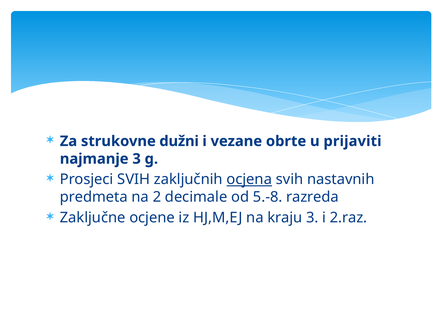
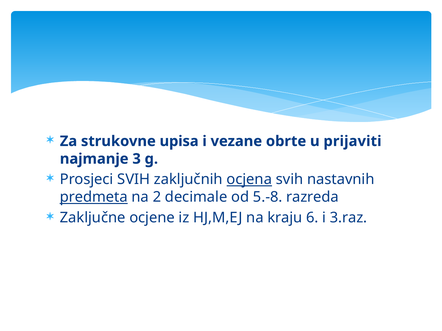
dužni: dužni -> upisa
predmeta underline: none -> present
kraju 3: 3 -> 6
2.raz: 2.raz -> 3.raz
